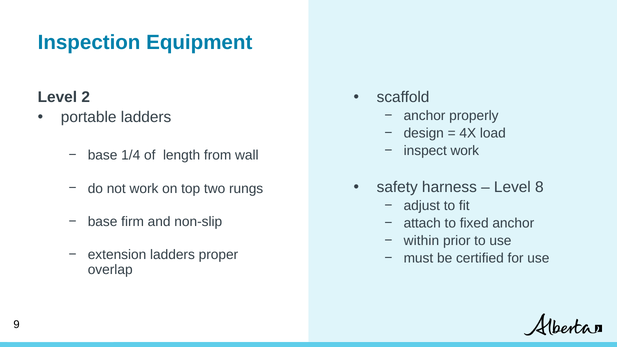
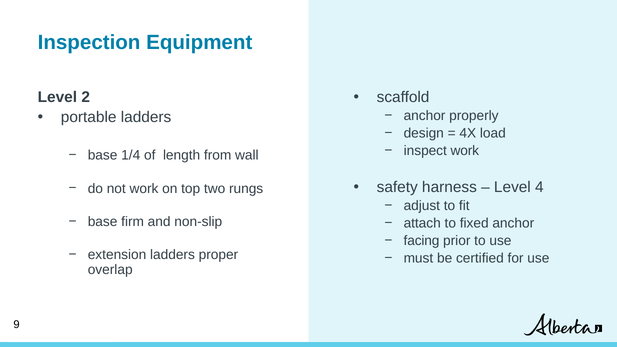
8: 8 -> 4
within: within -> facing
